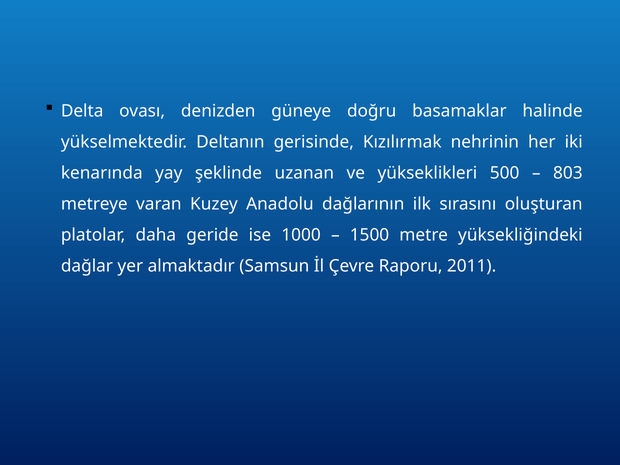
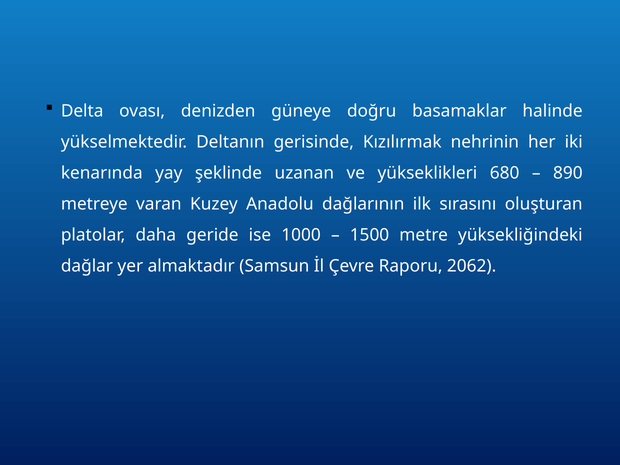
500: 500 -> 680
803: 803 -> 890
2011: 2011 -> 2062
